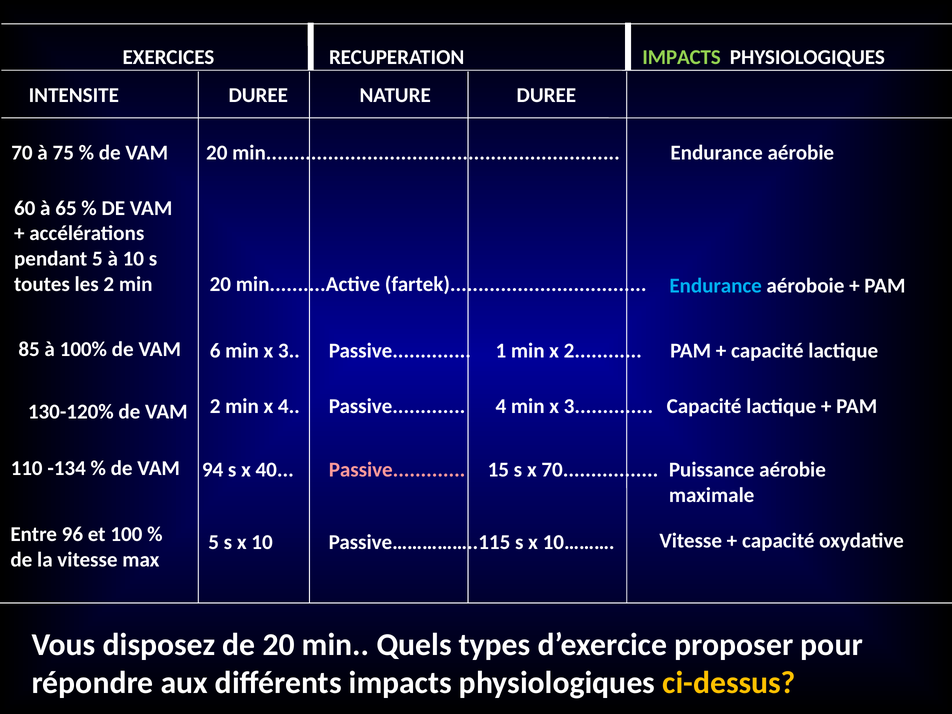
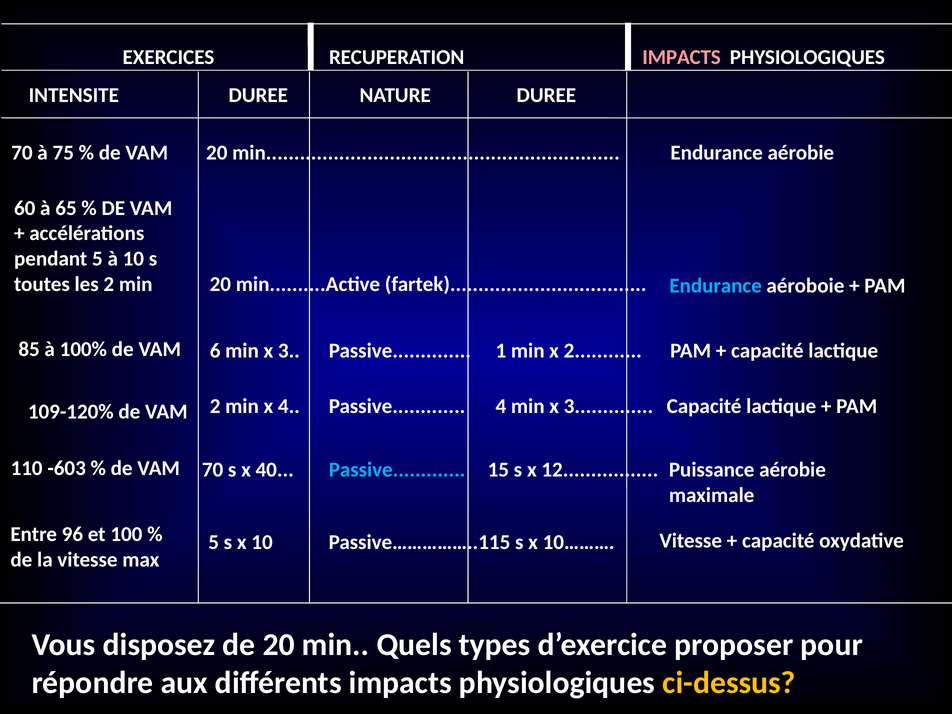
IMPACTS at (682, 57) colour: light green -> pink
130-120%: 130-120% -> 109-120%
-134: -134 -> -603
VAM 94: 94 -> 70
Passive at (397, 470) colour: pink -> light blue
x 70: 70 -> 12
